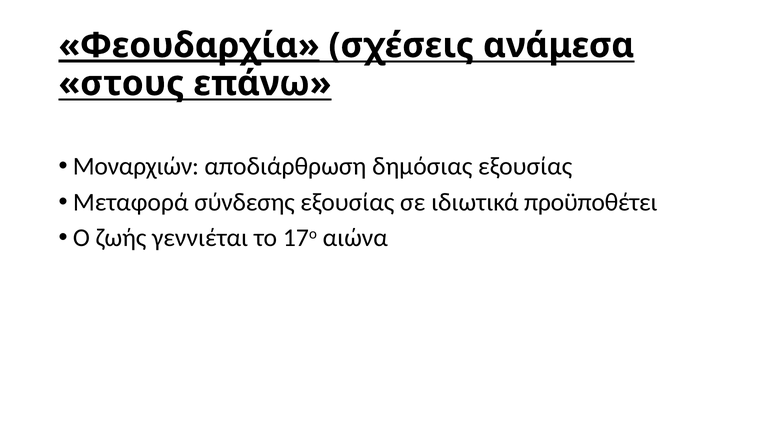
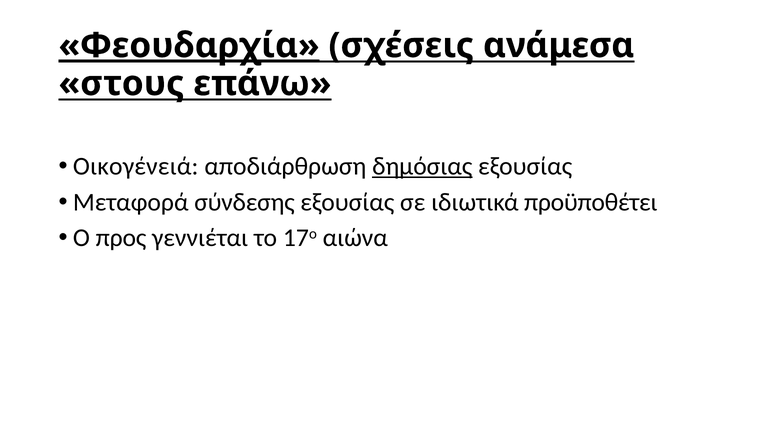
Μοναρχιών: Μοναρχιών -> Οικογένειά
δημόσιας underline: none -> present
ζωής: ζωής -> προς
